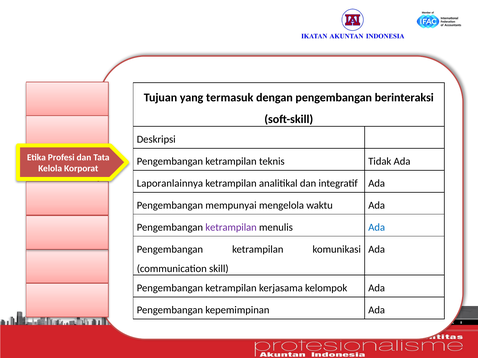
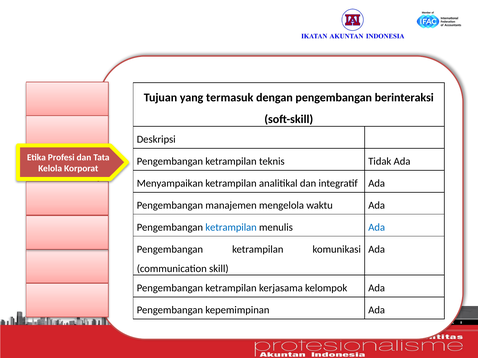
Laporanlainnya: Laporanlainnya -> Menyampaikan
mempunyai: mempunyai -> manajemen
ketrampilan at (231, 228) colour: purple -> blue
